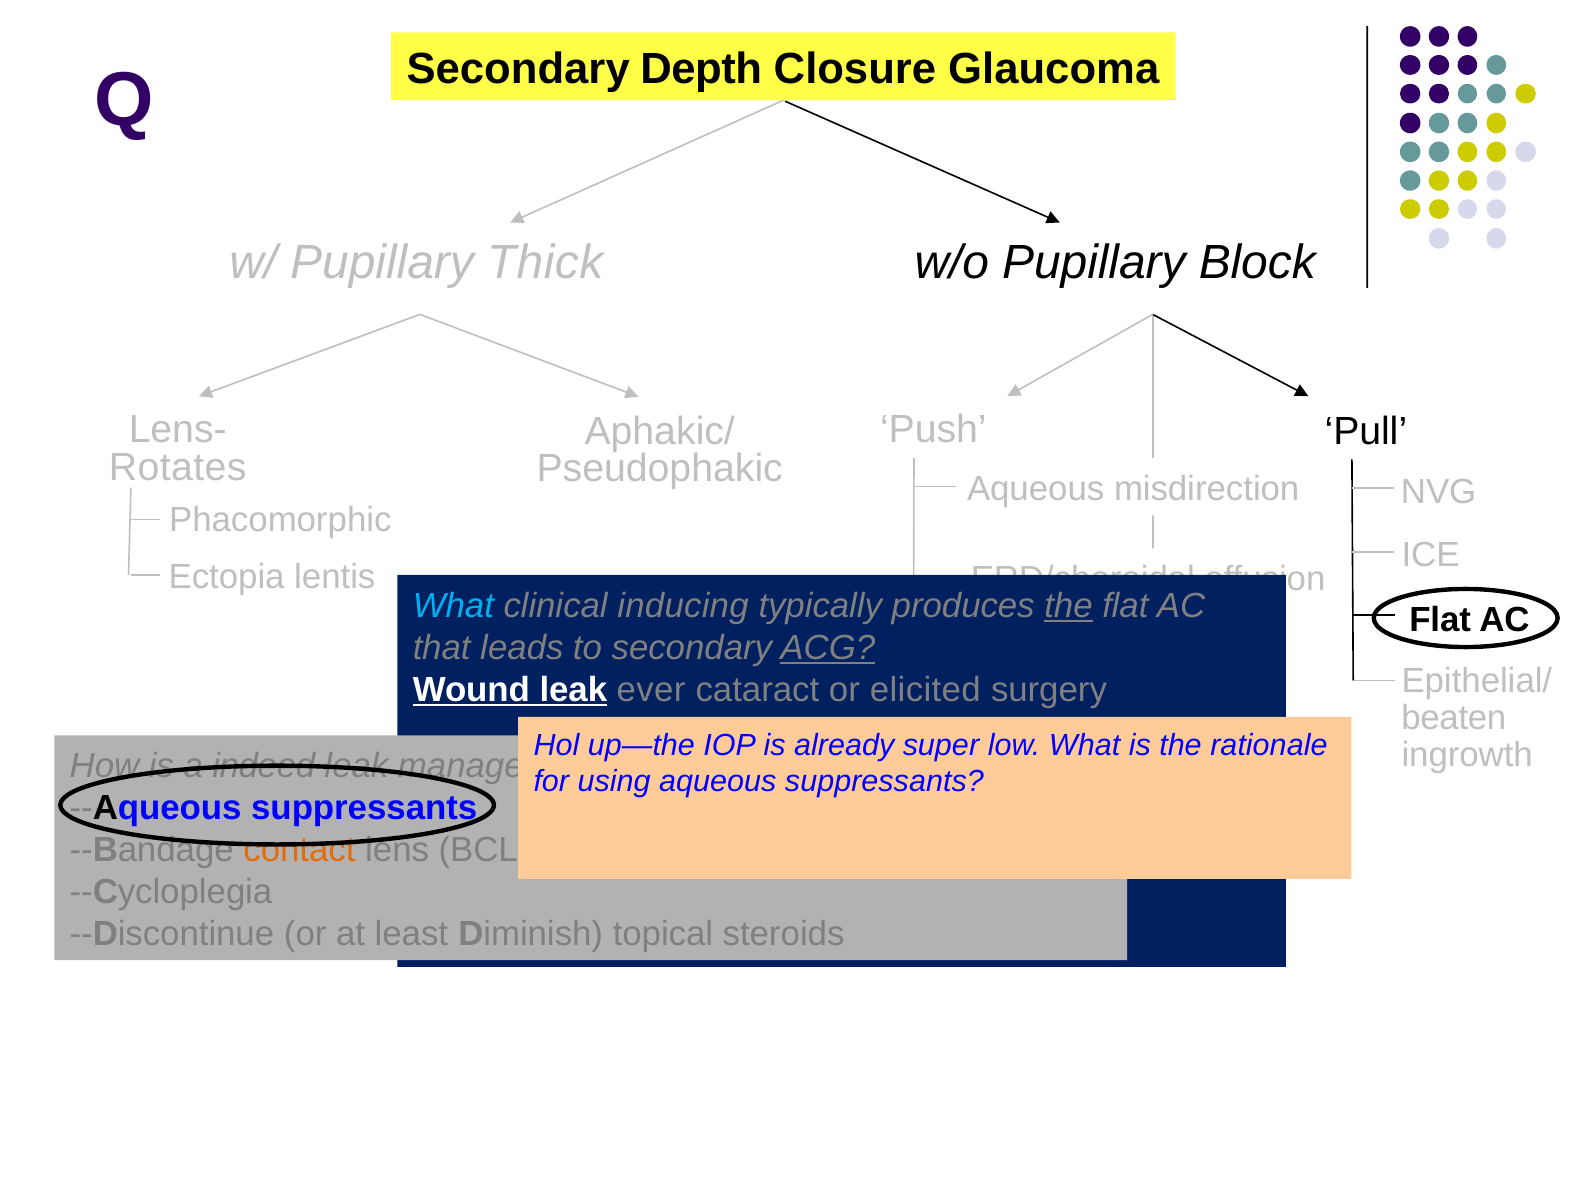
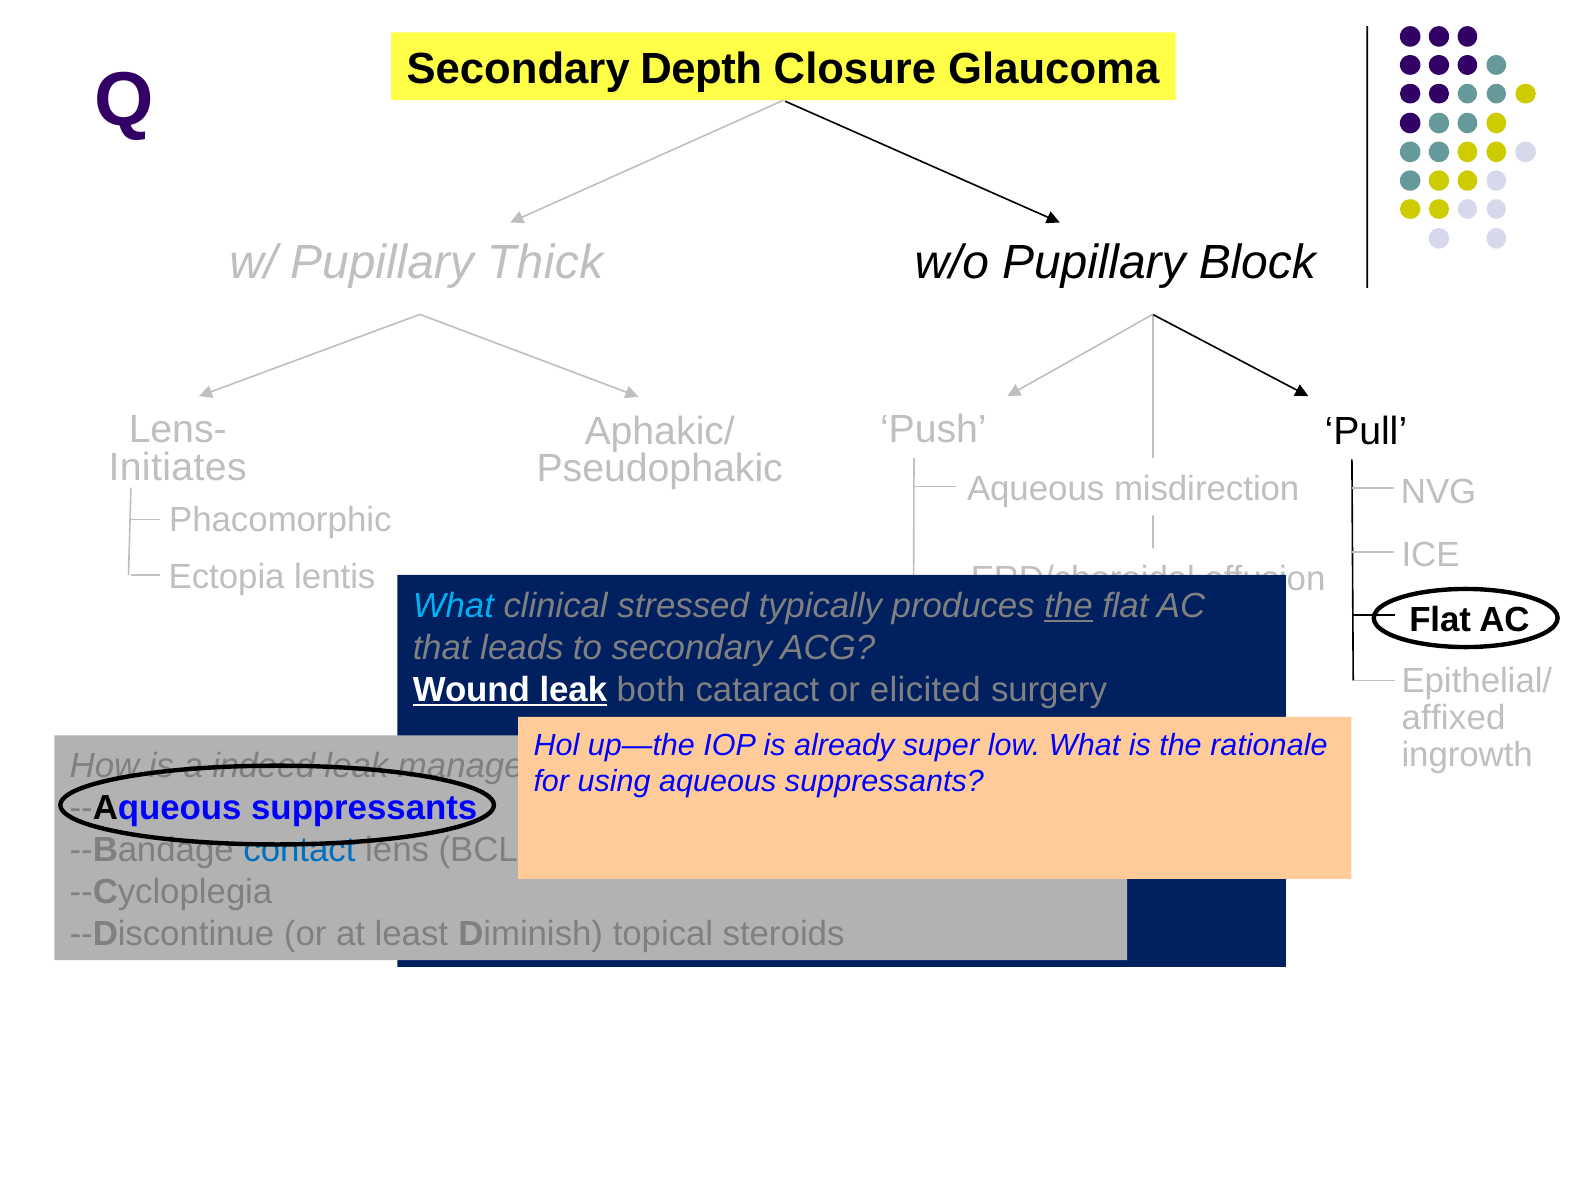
Rotates: Rotates -> Initiates
inducing: inducing -> stressed
ACG at (828, 647) underline: present -> none
ever: ever -> both
beaten: beaten -> affixed
contact colour: orange -> blue
